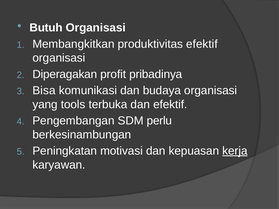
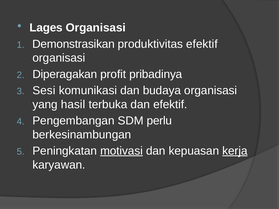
Butuh: Butuh -> Lages
Membangkitkan: Membangkitkan -> Demonstrasikan
Bisa: Bisa -> Sesi
tools: tools -> hasil
motivasi underline: none -> present
